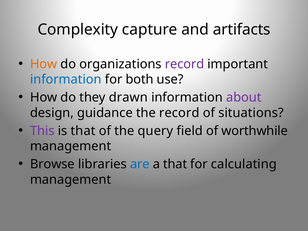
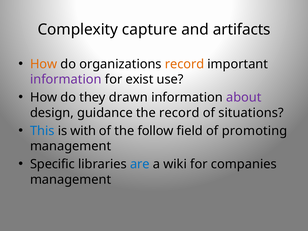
record at (185, 64) colour: purple -> orange
information at (66, 79) colour: blue -> purple
both: both -> exist
This colour: purple -> blue
is that: that -> with
query: query -> follow
worthwhile: worthwhile -> promoting
Browse: Browse -> Specific
a that: that -> wiki
calculating: calculating -> companies
